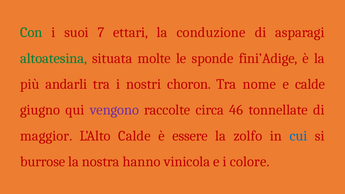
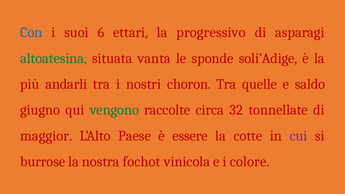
Con colour: green -> blue
7: 7 -> 6
conduzione: conduzione -> progressivo
molte: molte -> vanta
fini’Adige: fini’Adige -> soli’Adige
nome: nome -> quelle
e calde: calde -> saldo
vengono colour: purple -> green
46: 46 -> 32
L’Alto Calde: Calde -> Paese
zolfo: zolfo -> cotte
cui colour: blue -> purple
hanno: hanno -> fochot
